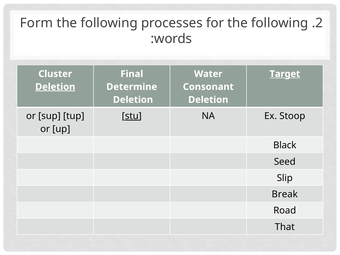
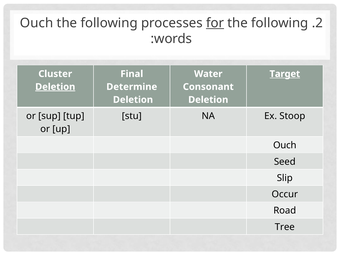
Form at (37, 23): Form -> Ouch
for underline: none -> present
stu underline: present -> none
Black at (285, 145): Black -> Ouch
Break: Break -> Occur
That: That -> Tree
